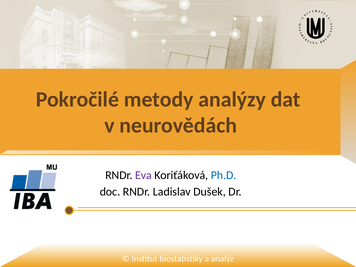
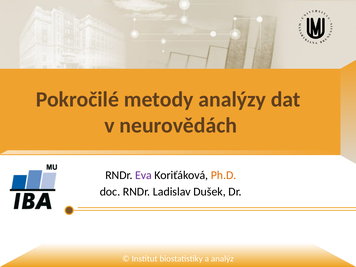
Ph.D colour: blue -> orange
